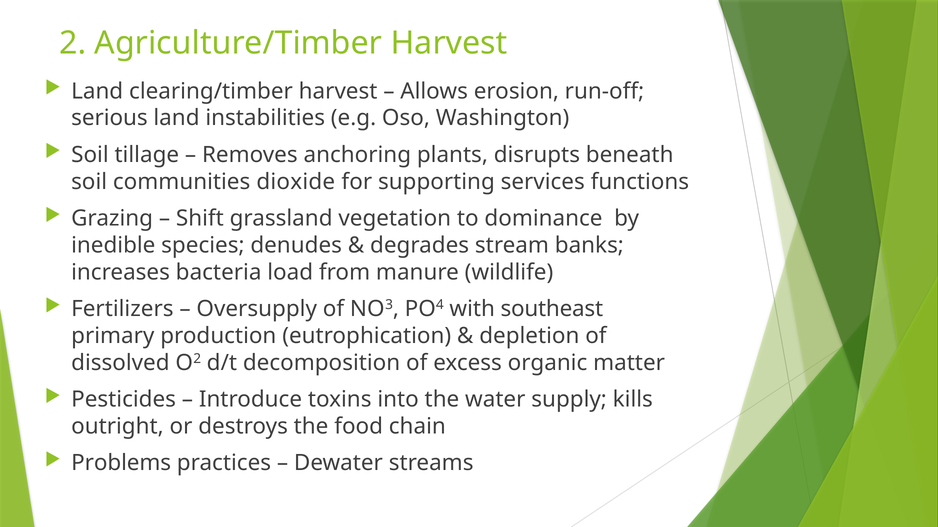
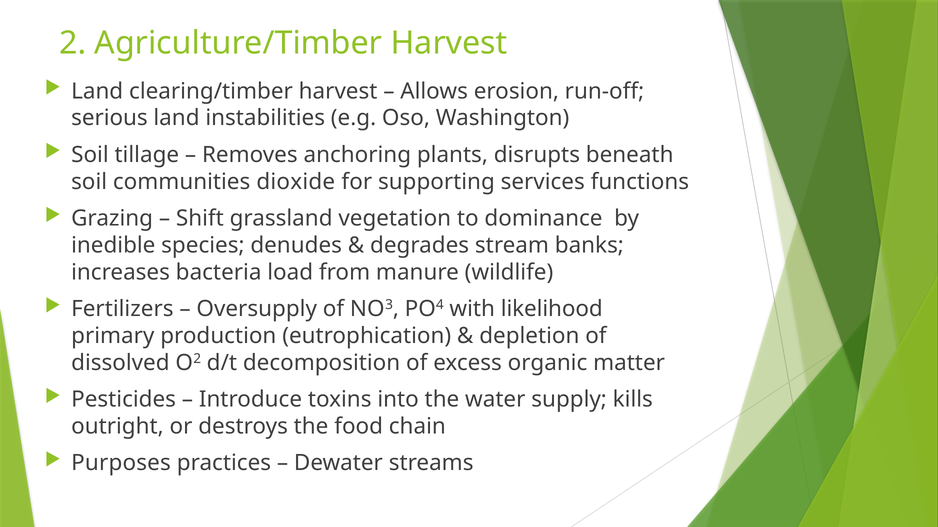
southeast: southeast -> likelihood
Problems: Problems -> Purposes
